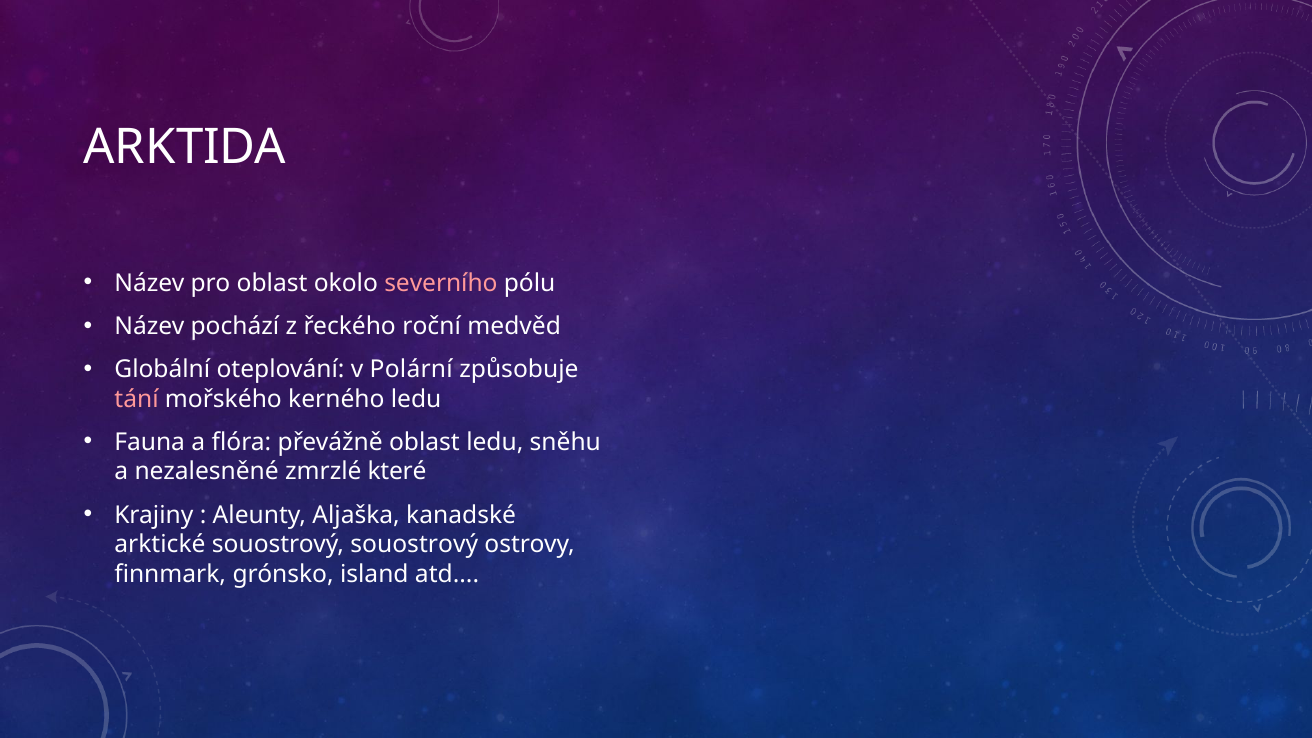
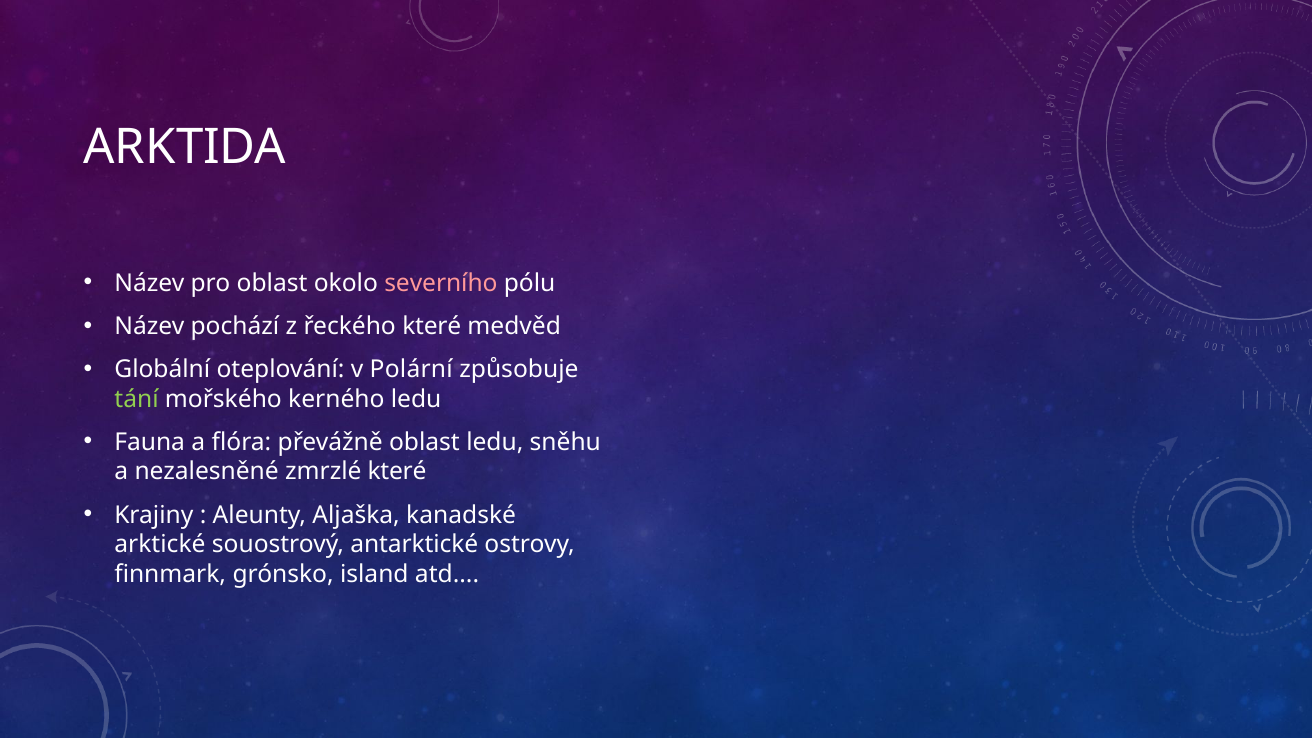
řeckého roční: roční -> které
tání colour: pink -> light green
souostrový souostrový: souostrový -> antarktické
